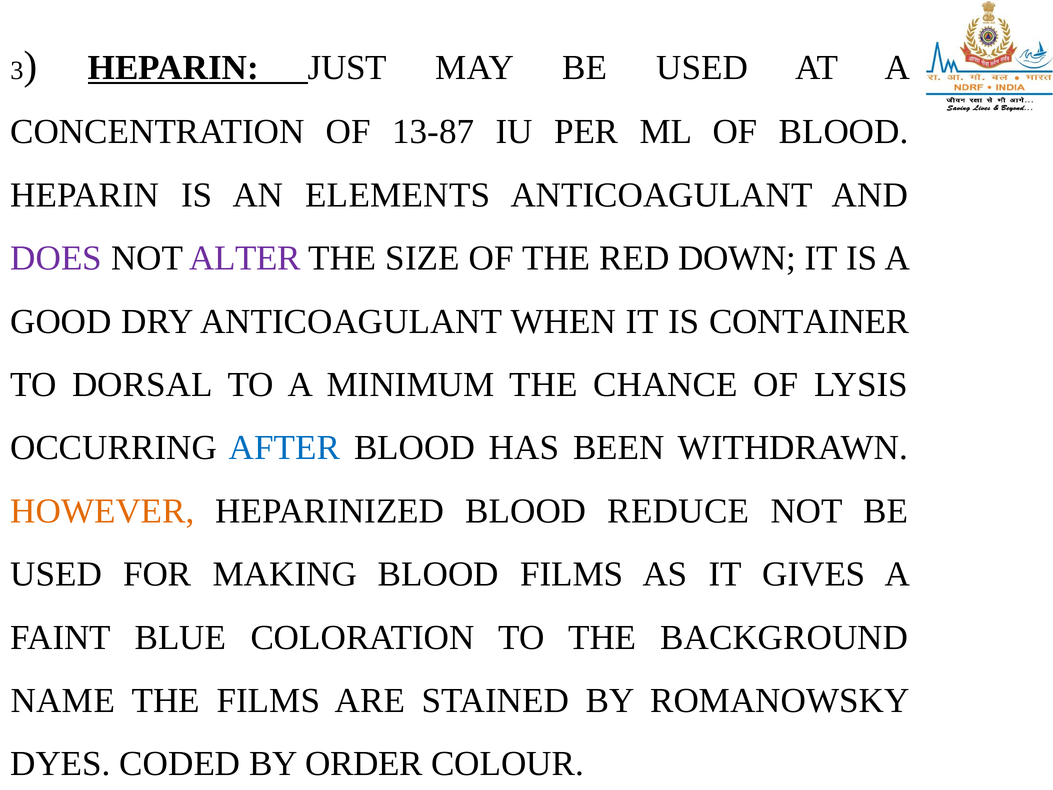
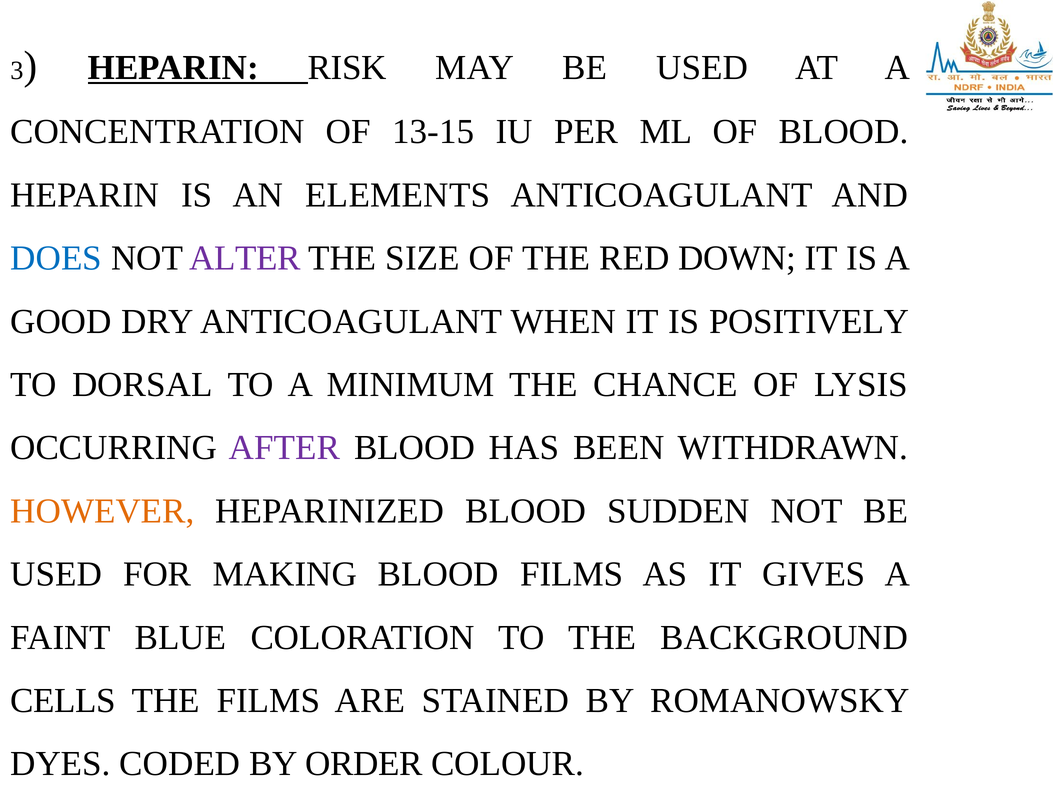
JUST: JUST -> RISK
13-87: 13-87 -> 13-15
DOES colour: purple -> blue
CONTAINER: CONTAINER -> POSITIVELY
AFTER colour: blue -> purple
REDUCE: REDUCE -> SUDDEN
NAME: NAME -> CELLS
